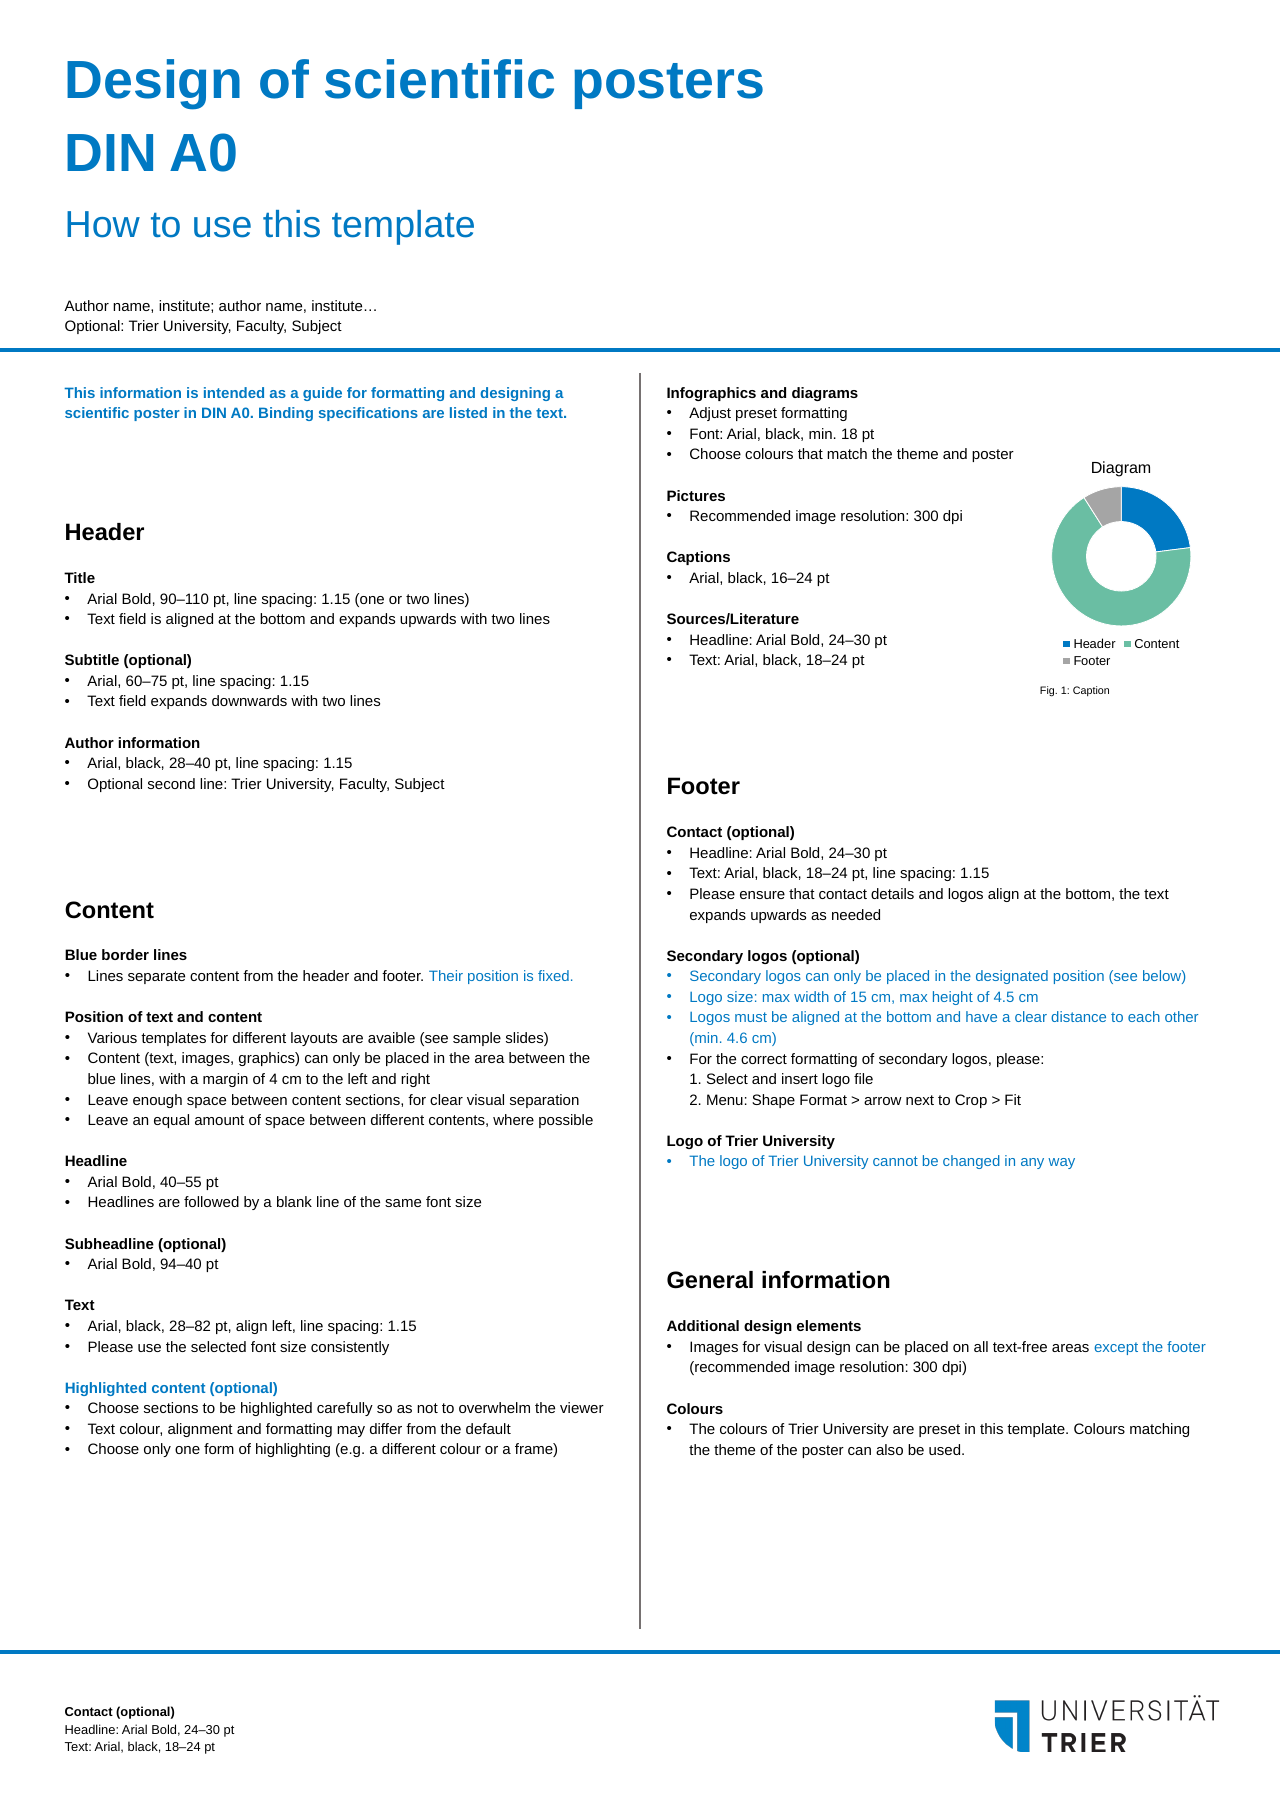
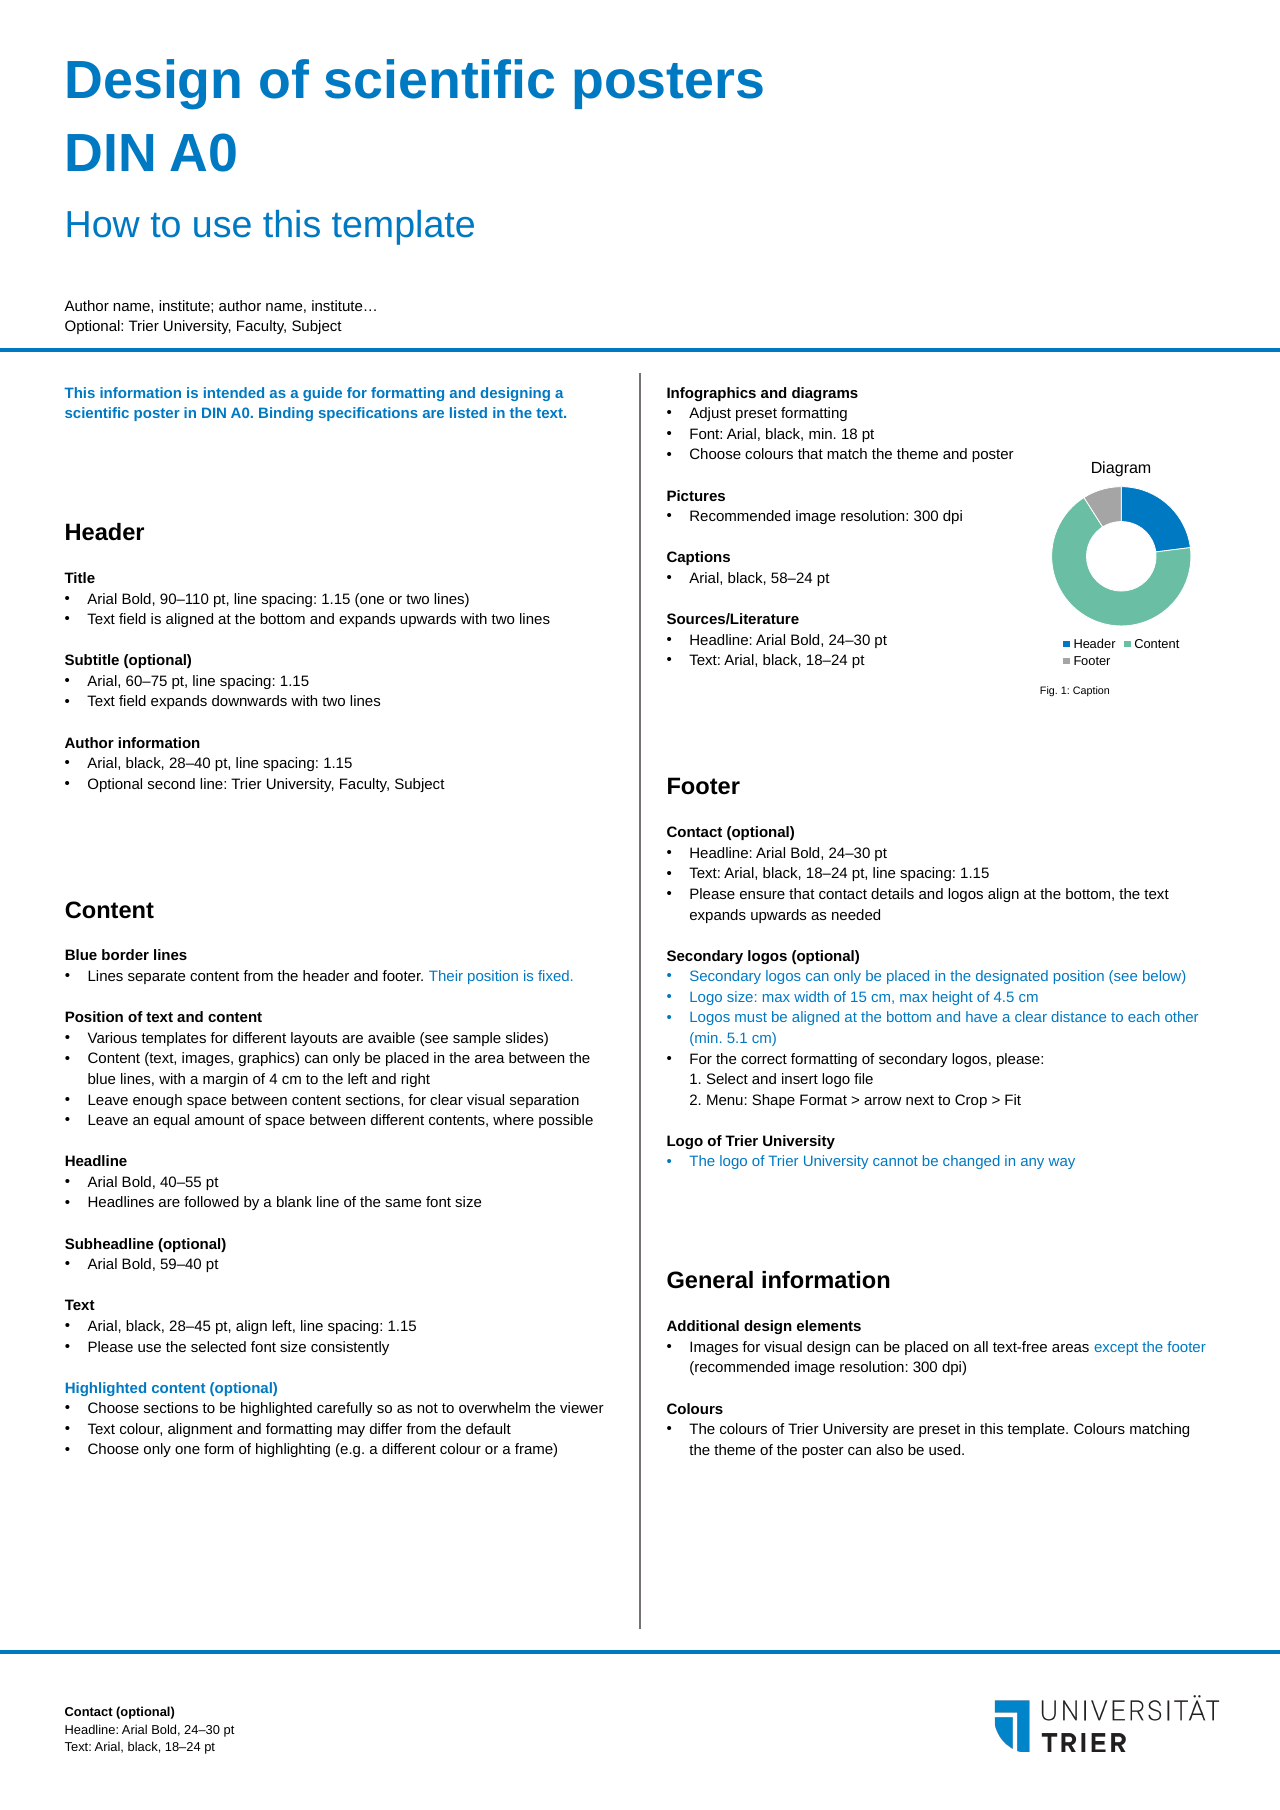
16–24: 16–24 -> 58–24
4.6: 4.6 -> 5.1
94–40: 94–40 -> 59–40
28–82: 28–82 -> 28–45
